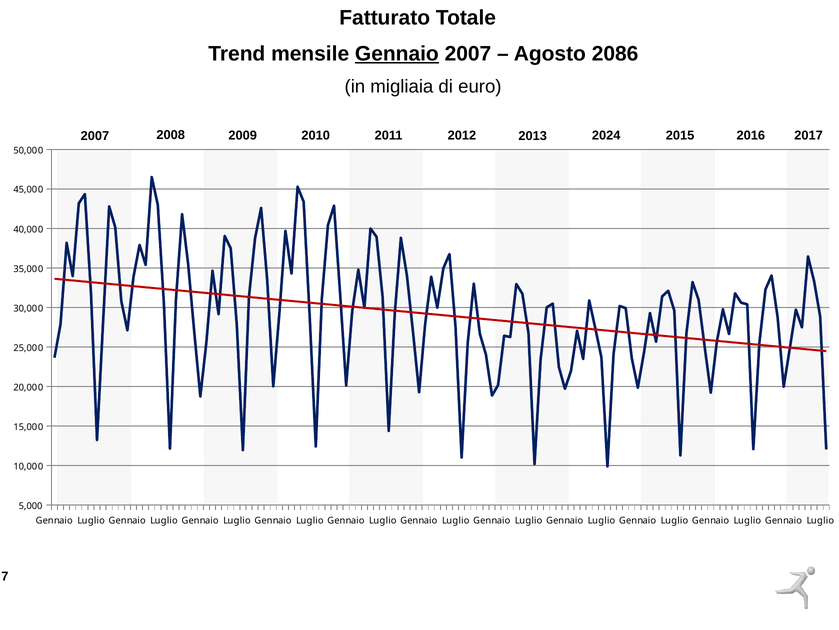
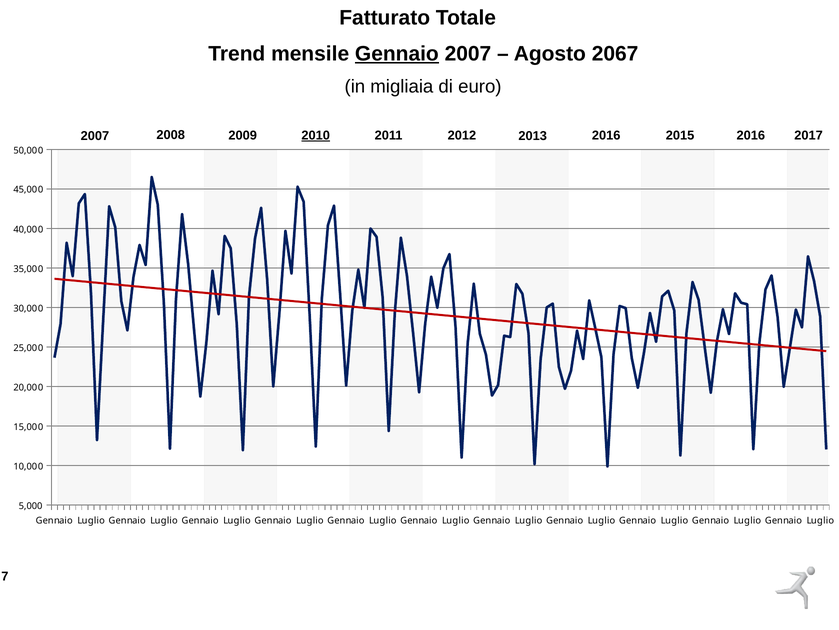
2086: 2086 -> 2067
2010 underline: none -> present
2007 2024: 2024 -> 2016
